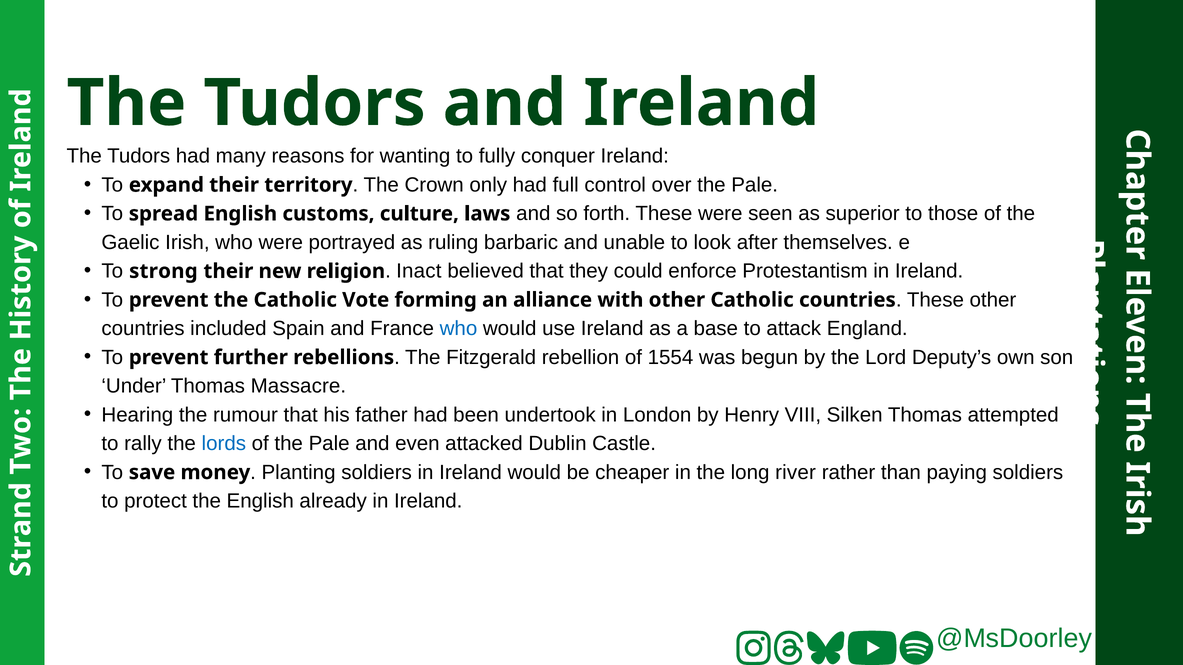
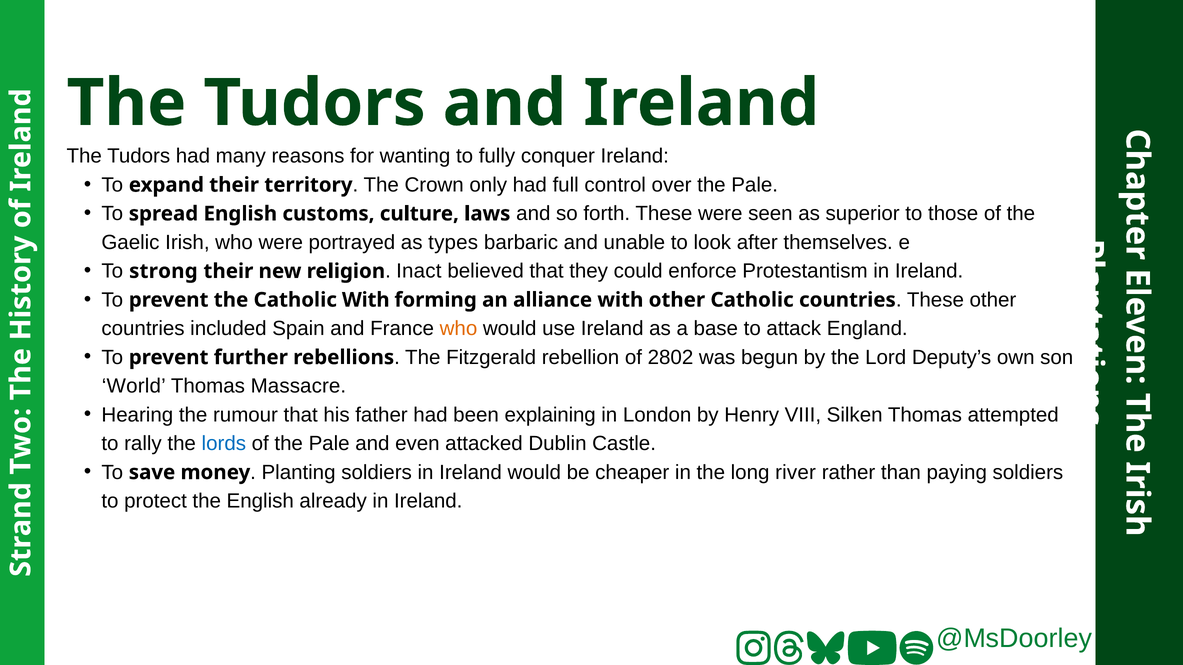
ruling: ruling -> types
Catholic Vote: Vote -> With
who at (458, 329) colour: blue -> orange
1554: 1554 -> 2802
Under: Under -> World
undertook: undertook -> explaining
